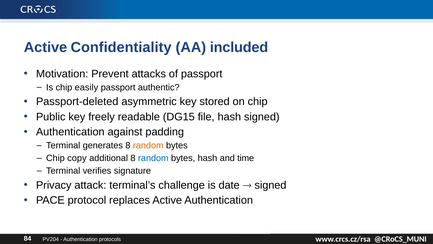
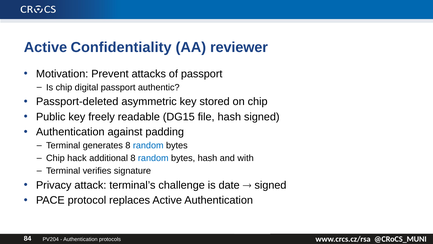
included: included -> reviewer
easily: easily -> digital
random at (148, 145) colour: orange -> blue
copy: copy -> hack
time: time -> with
